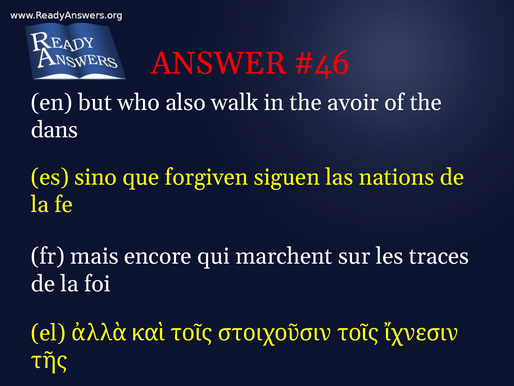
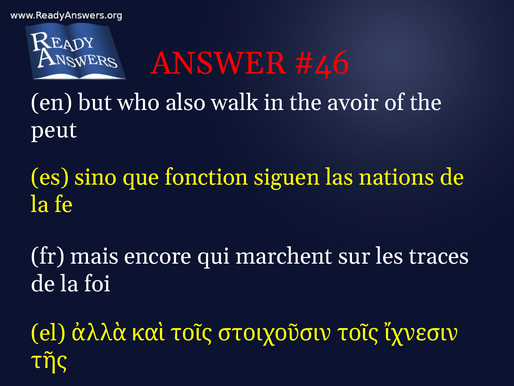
dans: dans -> peut
forgiven: forgiven -> fonction
